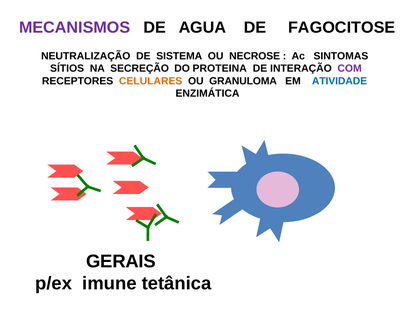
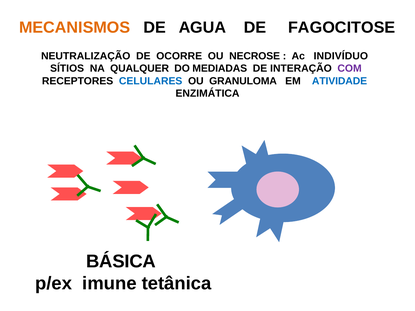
MECANISMOS colour: purple -> orange
SISTEMA: SISTEMA -> OCORRE
SINTOMAS: SINTOMAS -> INDIVÍDUO
SECREÇÃO: SECREÇÃO -> QUALQUER
PROTEINA: PROTEINA -> MEDIADAS
CELULARES colour: orange -> blue
GERAIS: GERAIS -> BÁSICA
